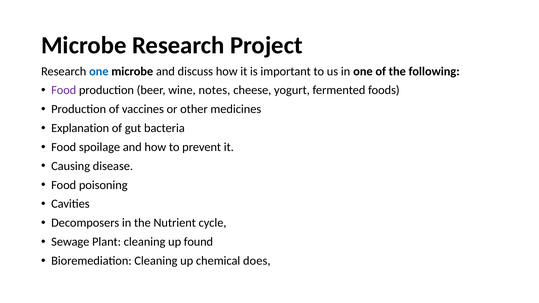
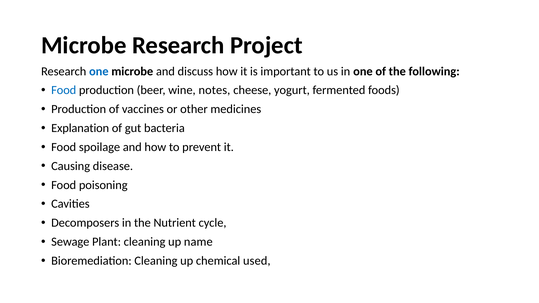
Food at (64, 90) colour: purple -> blue
found: found -> name
does: does -> used
